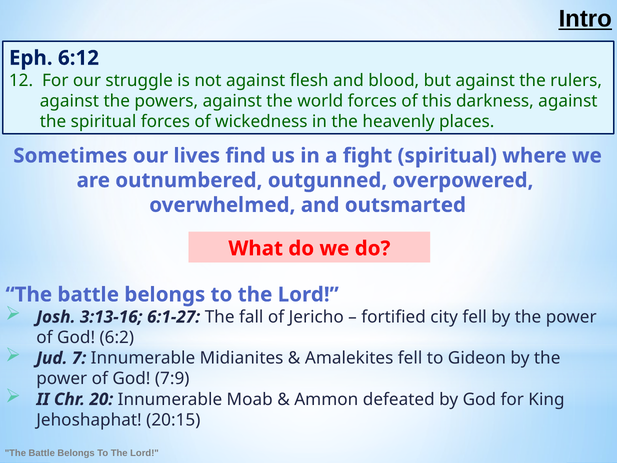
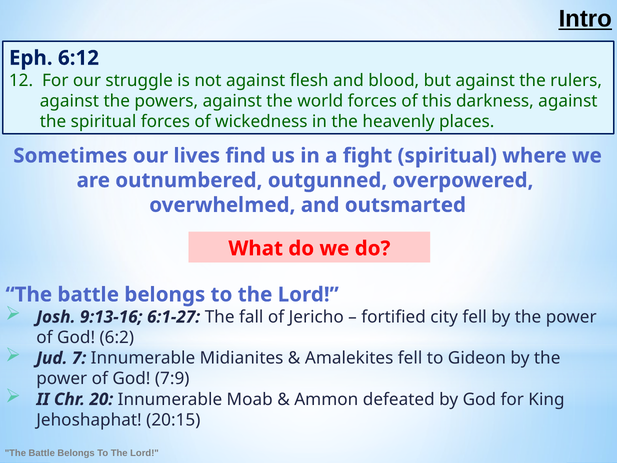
3:13-16: 3:13-16 -> 9:13-16
